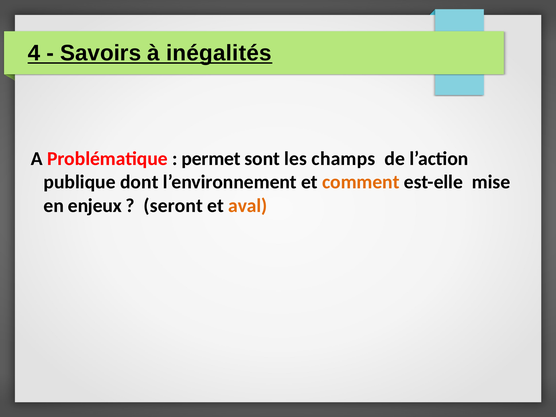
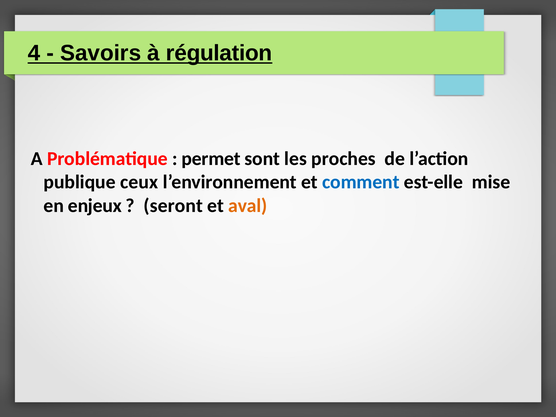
inégalités: inégalités -> régulation
champs: champs -> proches
dont: dont -> ceux
comment colour: orange -> blue
